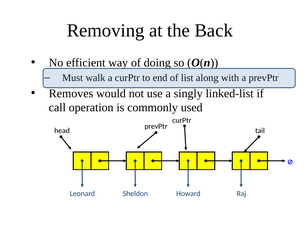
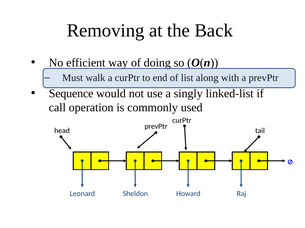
Removes: Removes -> Sequence
